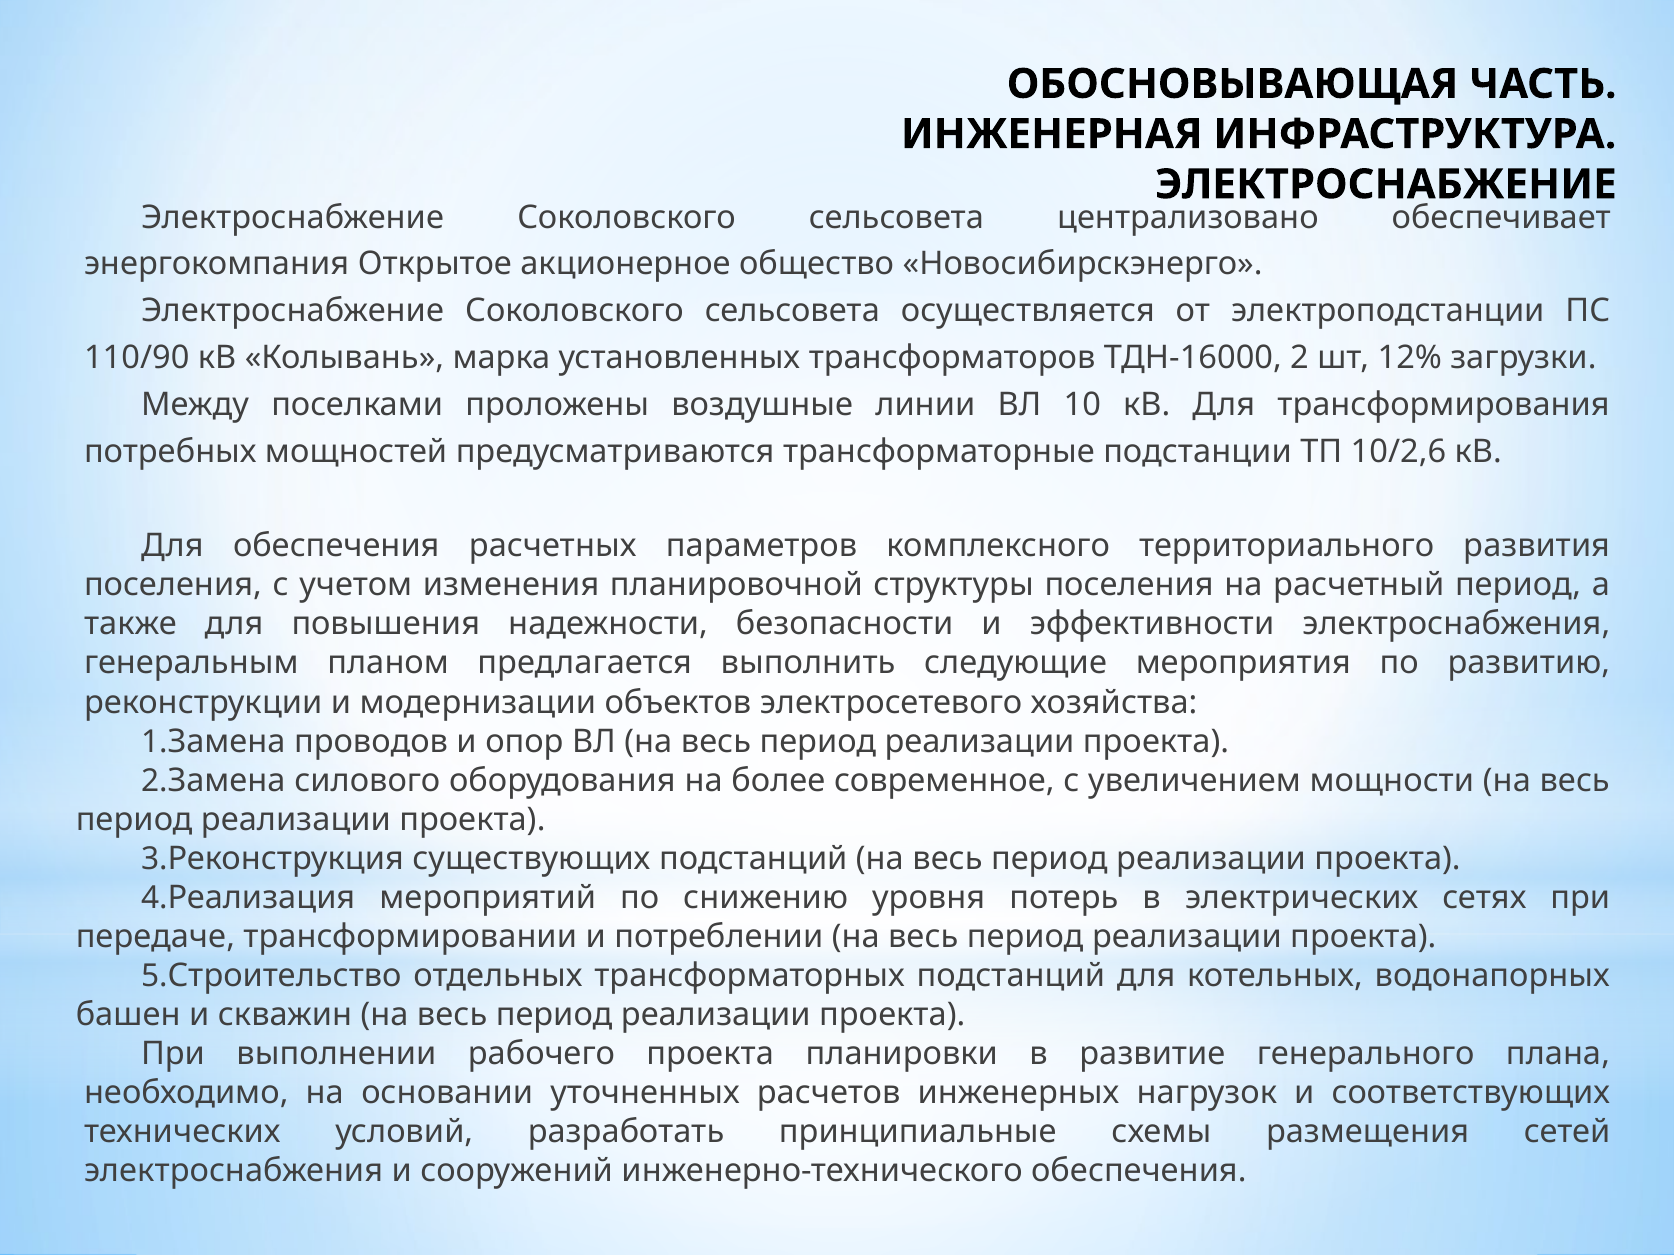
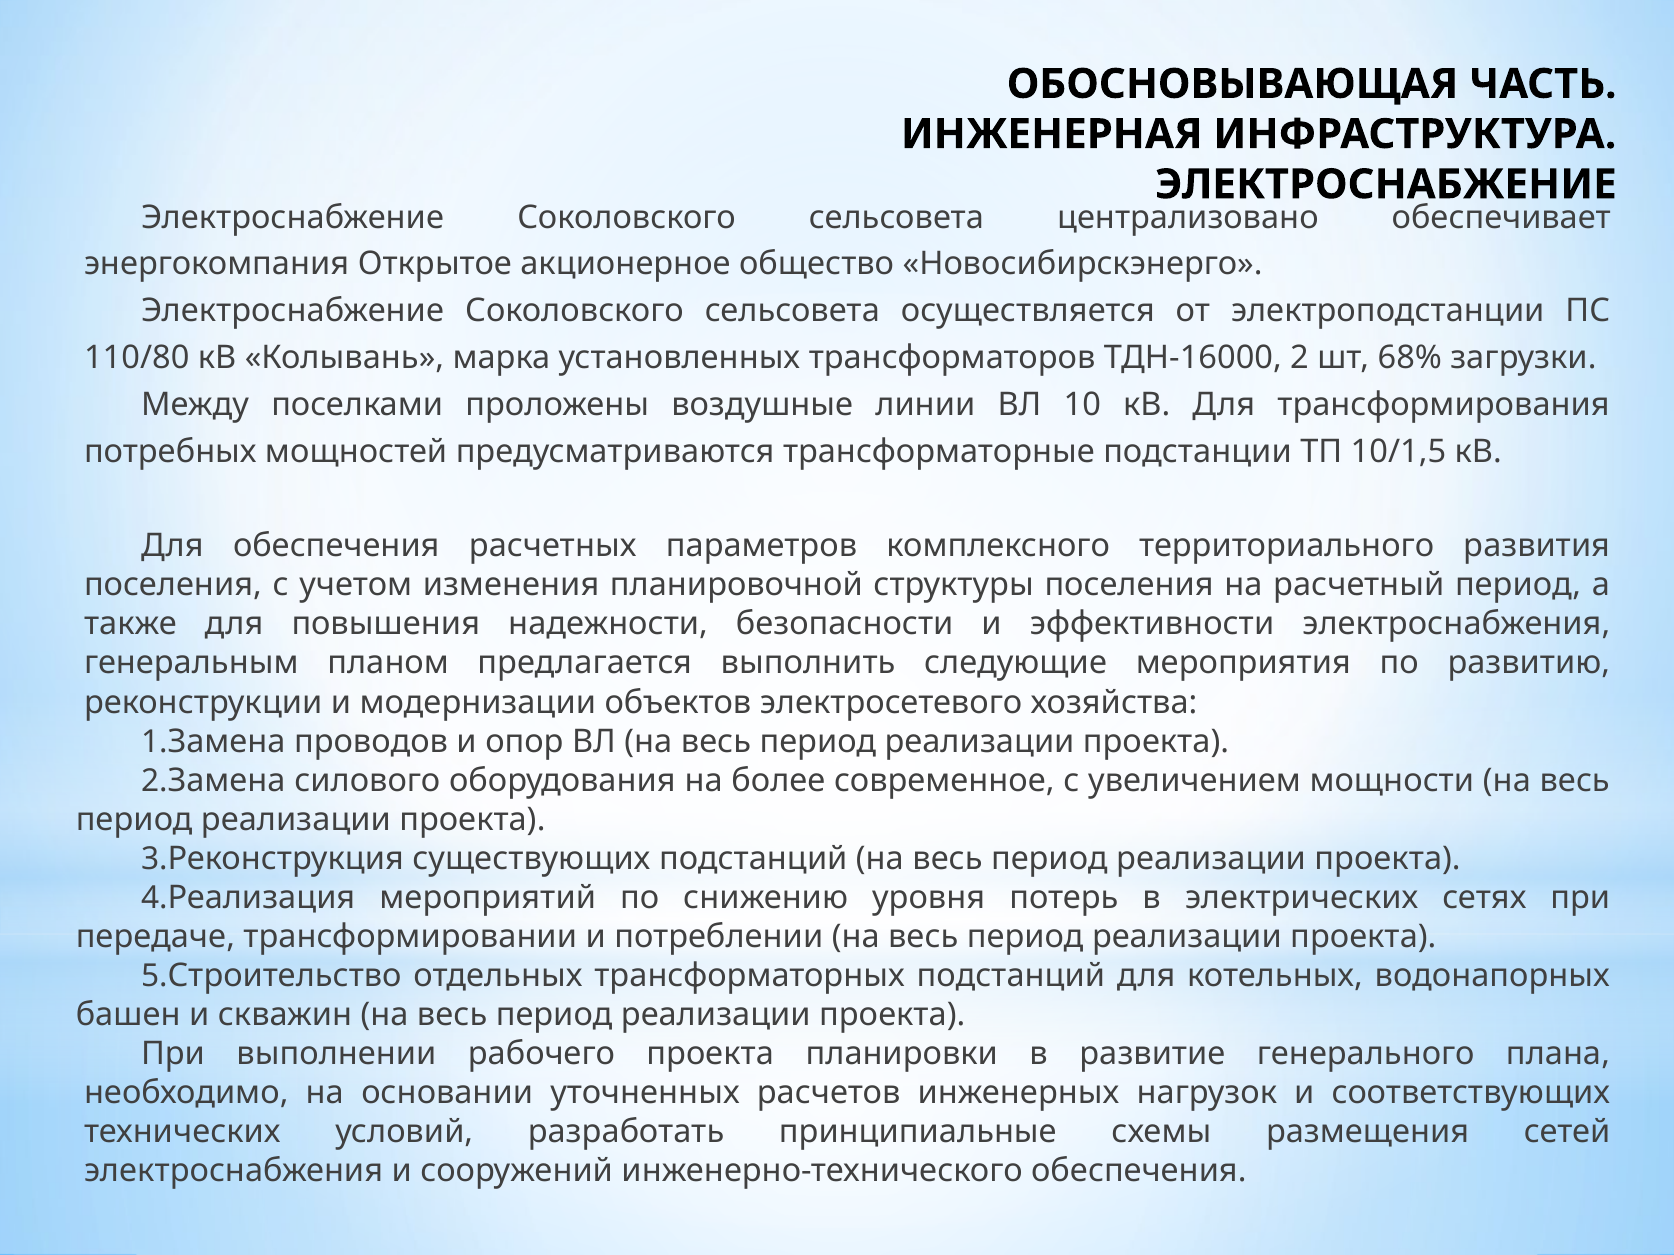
110/90: 110/90 -> 110/80
12%: 12% -> 68%
10/2,6: 10/2,6 -> 10/1,5
